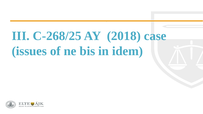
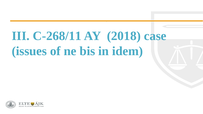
C-268/25: C-268/25 -> C-268/11
